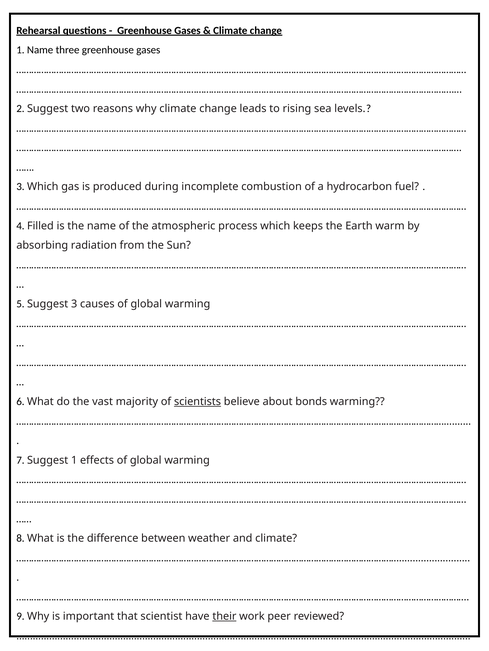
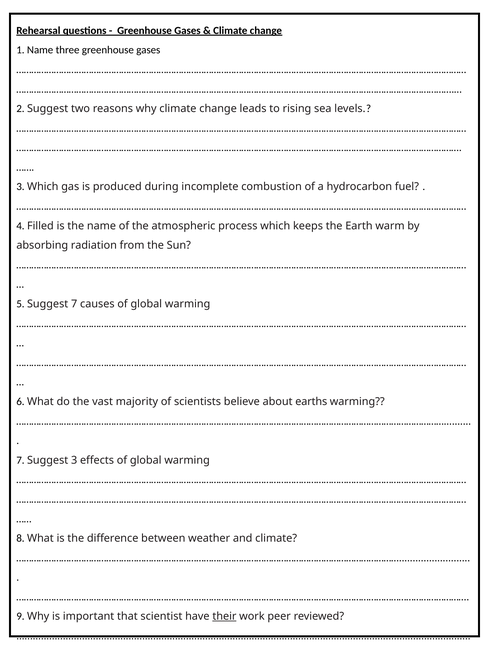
Suggest 3: 3 -> 7
scientists underline: present -> none
bonds: bonds -> earths
Suggest 1: 1 -> 3
